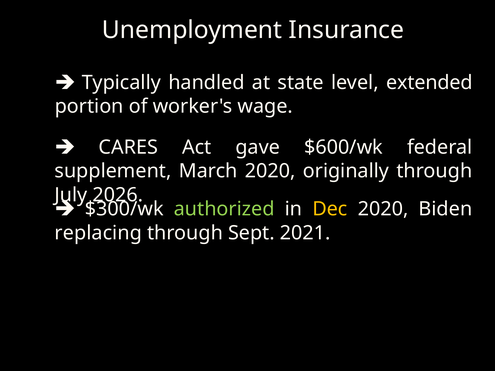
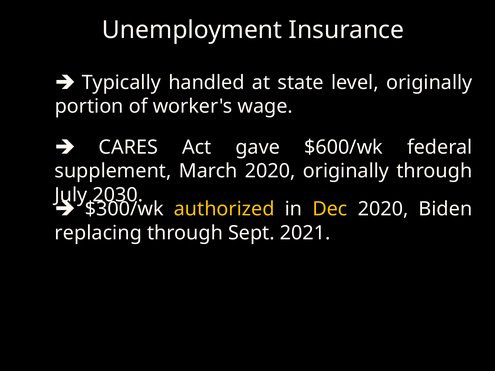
level extended: extended -> originally
2026: 2026 -> 2030
authorized colour: light green -> yellow
